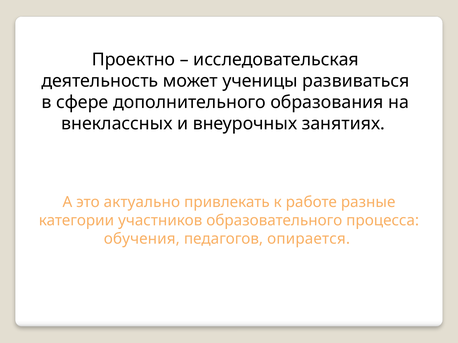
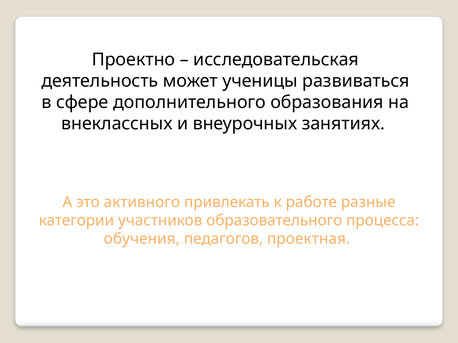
актуально: актуально -> активного
опирается: опирается -> проектная
